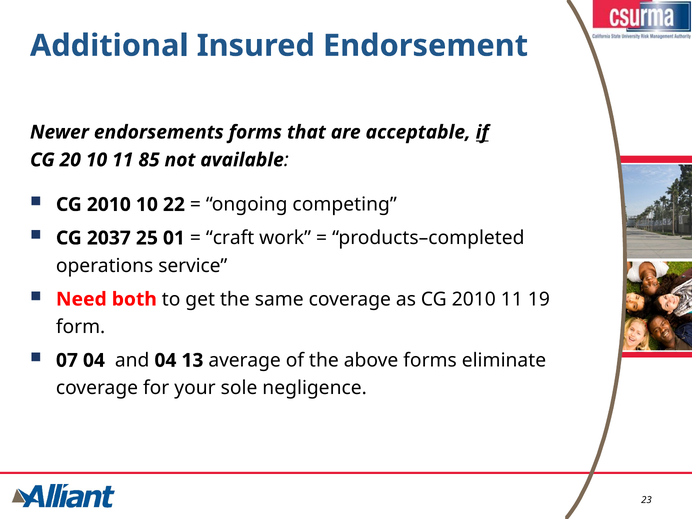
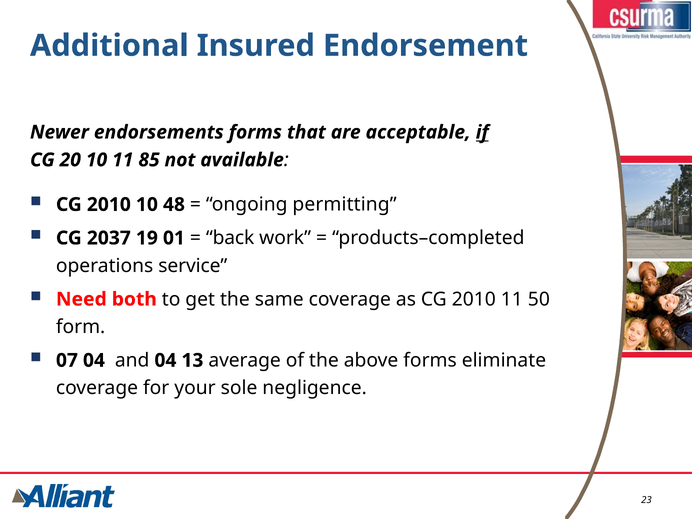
22: 22 -> 48
competing: competing -> permitting
25: 25 -> 19
craft: craft -> back
19: 19 -> 50
